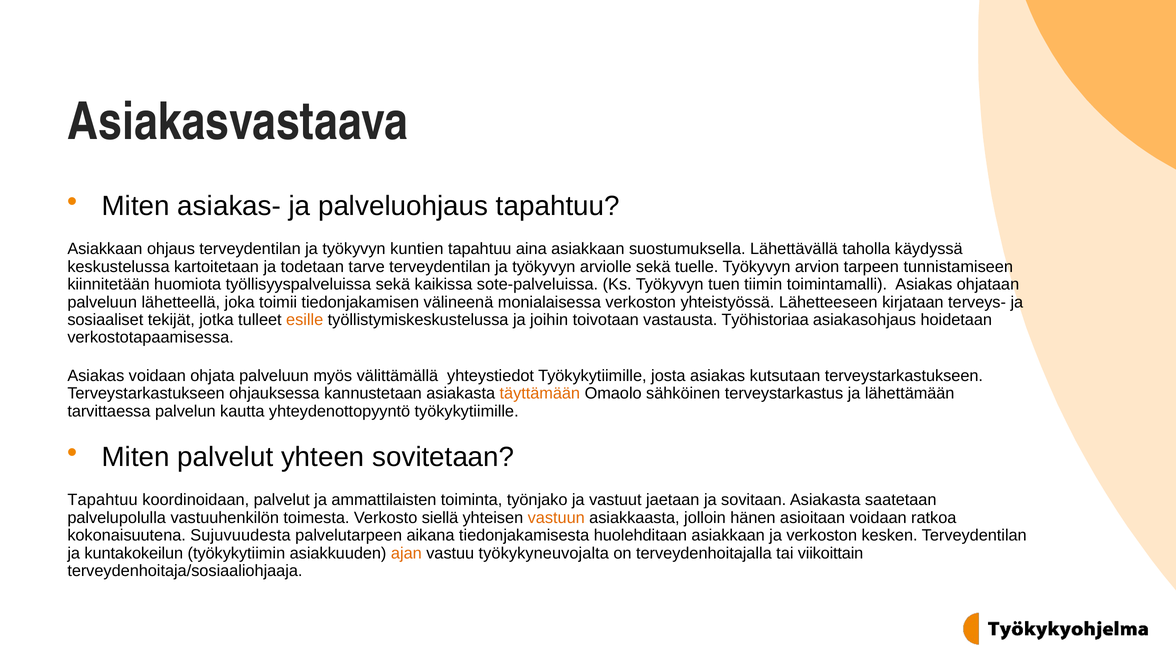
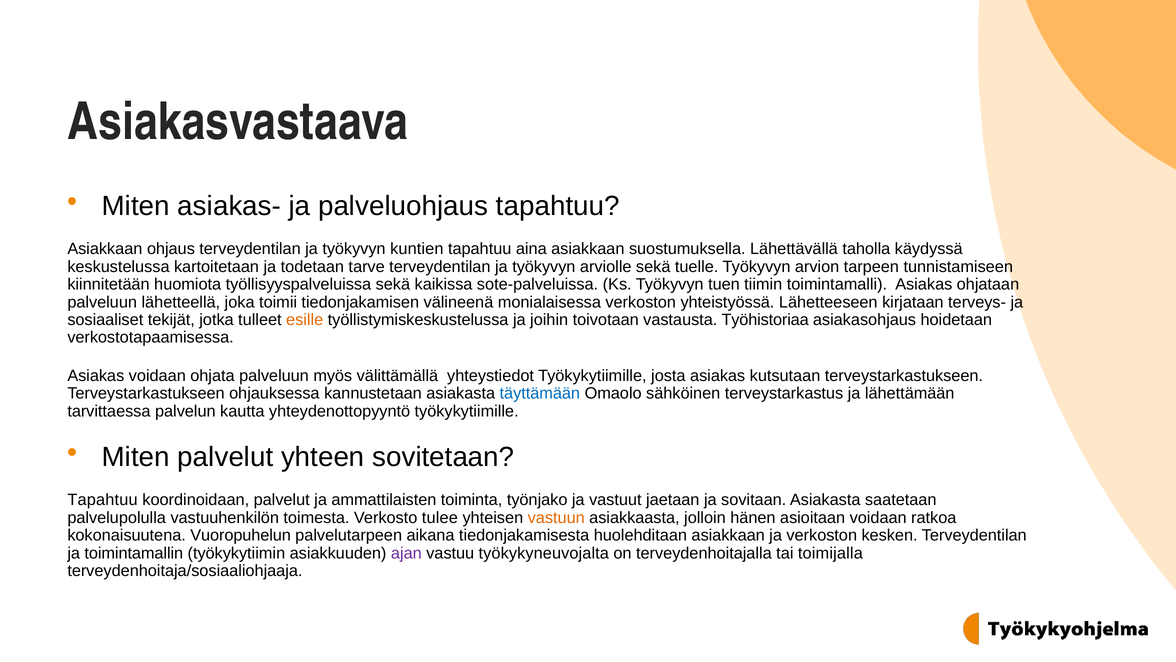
täyttämään colour: orange -> blue
siellä: siellä -> tulee
Sujuvuudesta: Sujuvuudesta -> Vuoropuhelun
kuntakokeilun: kuntakokeilun -> toimintamallin
ajan colour: orange -> purple
viikoittain: viikoittain -> toimijalla
